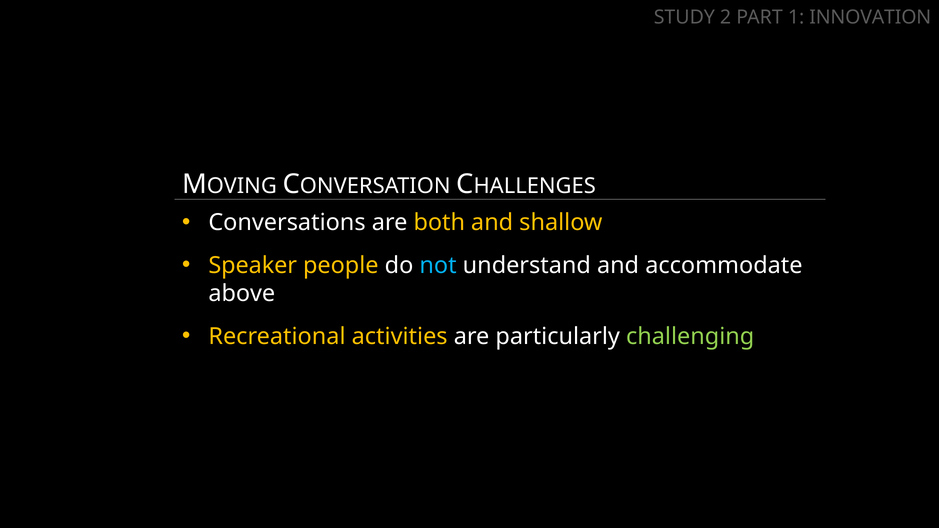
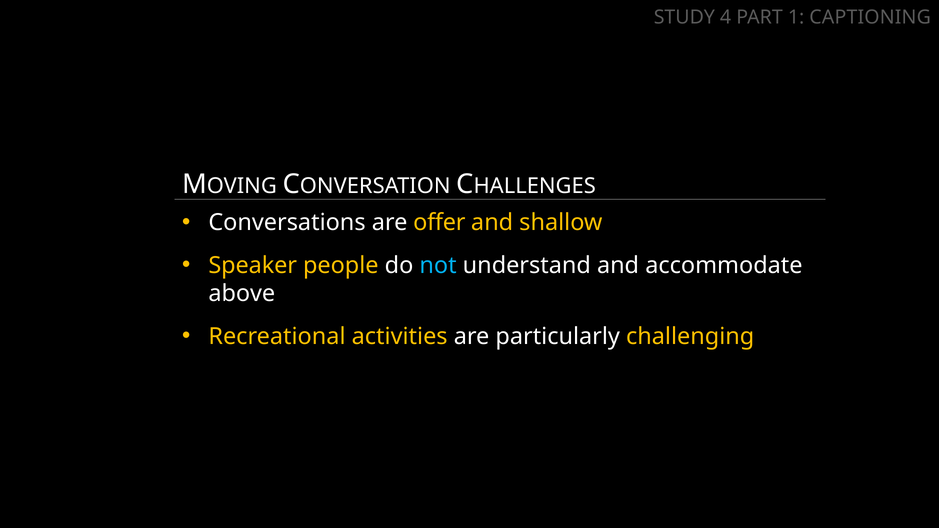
2: 2 -> 4
INNOVATION: INNOVATION -> CAPTIONING
both: both -> offer
challenging colour: light green -> yellow
